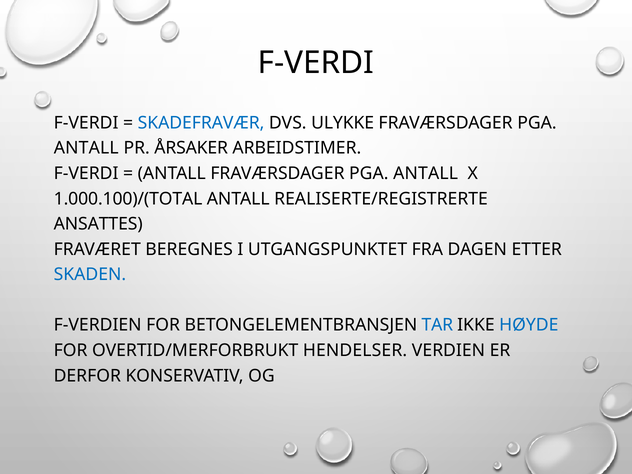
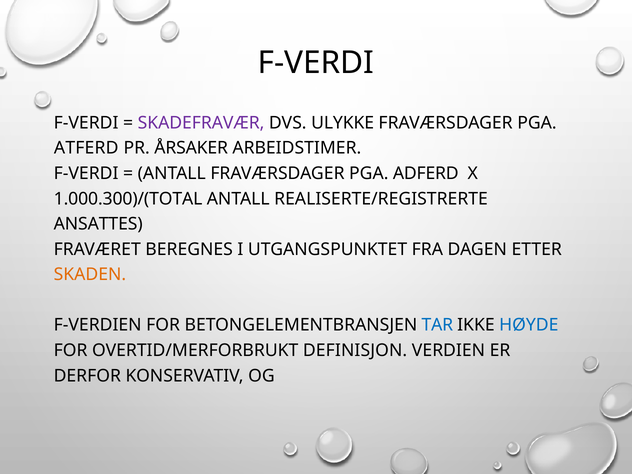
SKADEFRAVÆR colour: blue -> purple
ANTALL at (86, 148): ANTALL -> ATFERD
ANTALL FRAVÆRSDAGER PGA ANTALL: ANTALL -> ADFERD
1.000.100)/(TOTAL: 1.000.100)/(TOTAL -> 1.000.300)/(TOTAL
SKADEN colour: blue -> orange
HENDELSER: HENDELSER -> DEFINISJON
